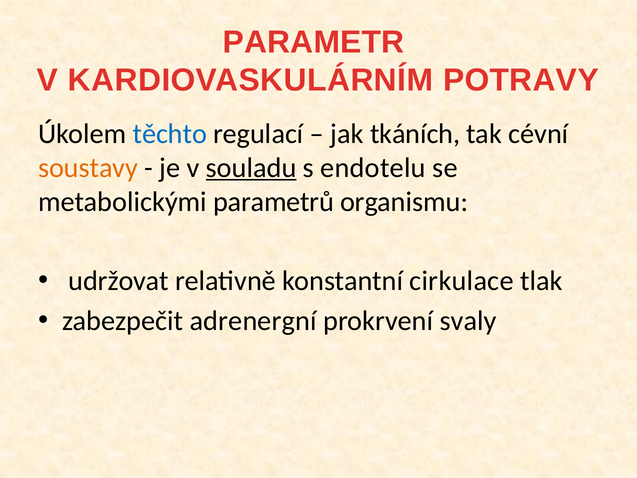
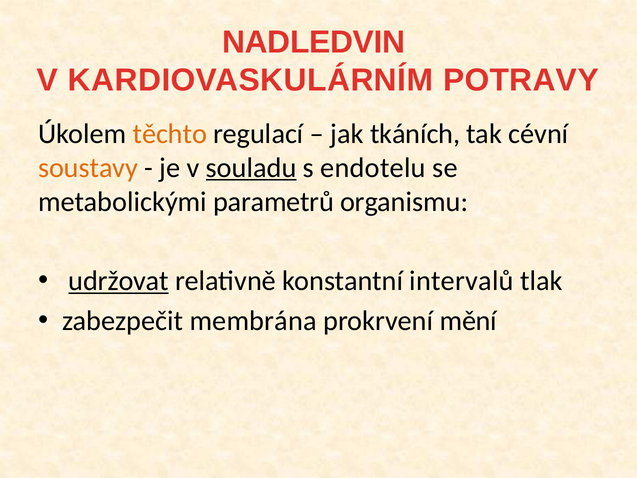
PARAMETR: PARAMETR -> NADLEDVIN
těchto colour: blue -> orange
udržovat underline: none -> present
cirkulace: cirkulace -> intervalů
adrenergní: adrenergní -> membrána
svaly: svaly -> mění
